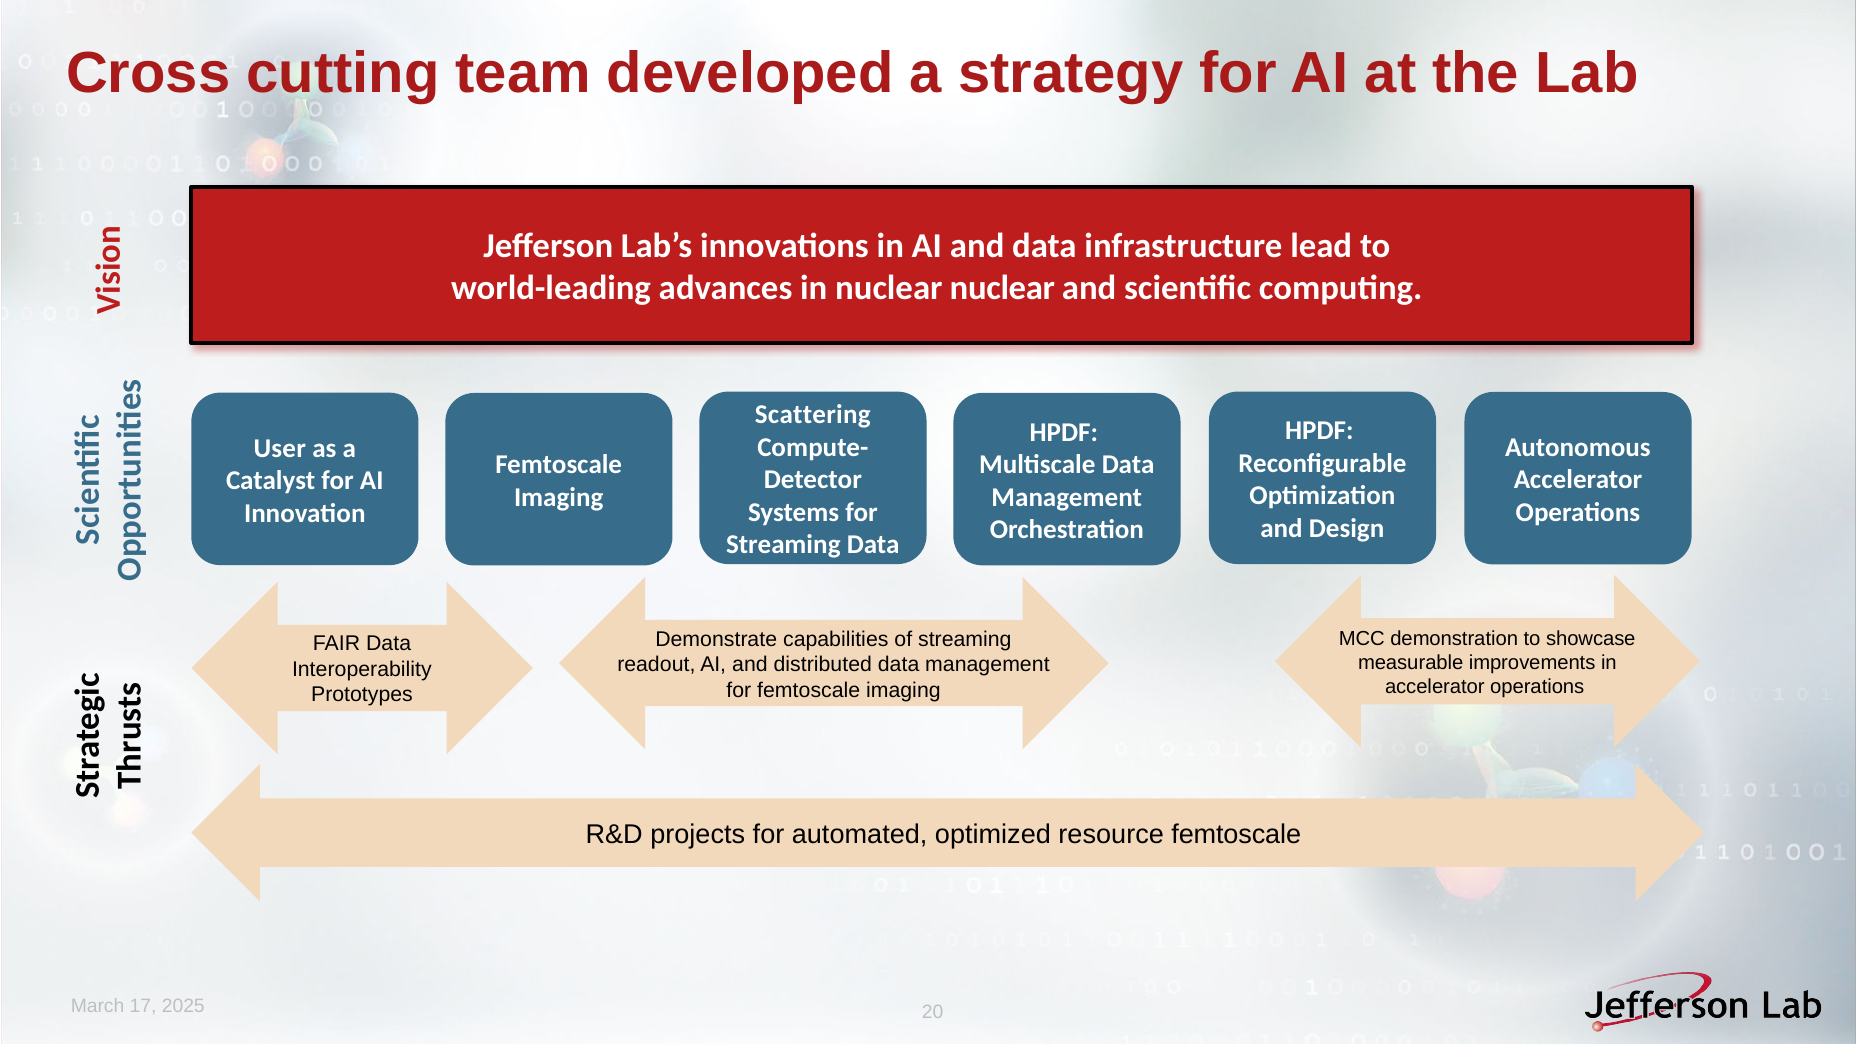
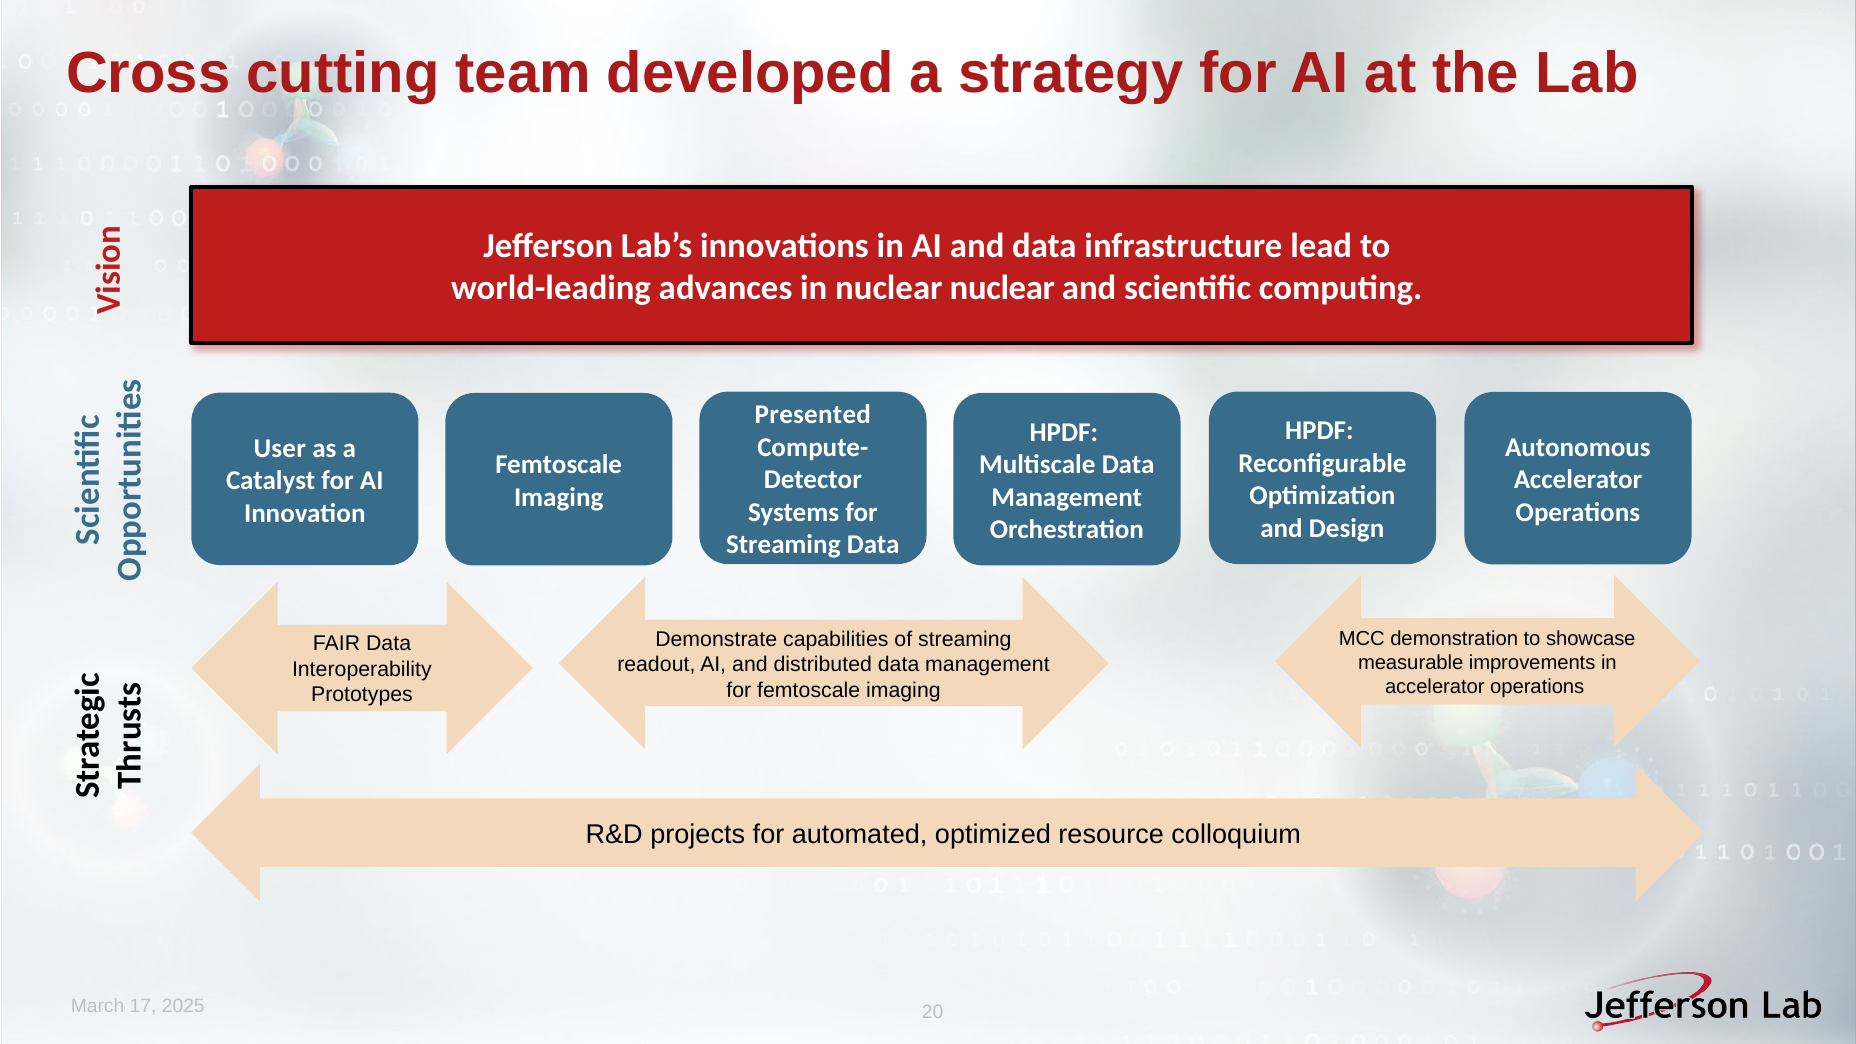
Scattering: Scattering -> Presented
resource femtoscale: femtoscale -> colloquium
